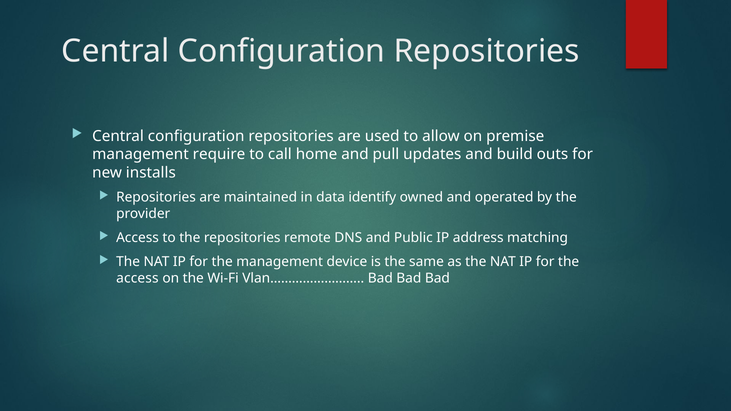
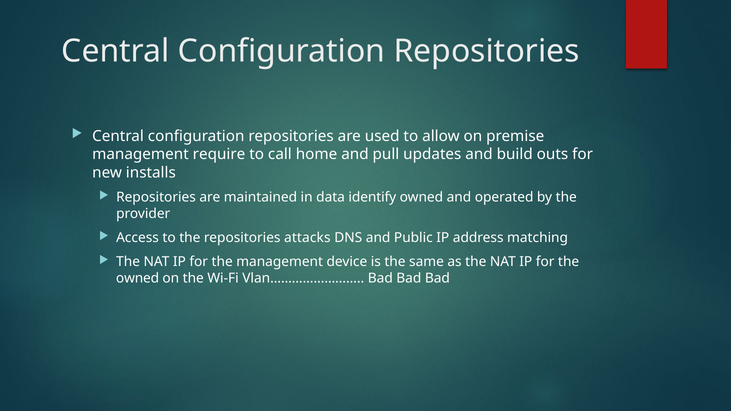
remote: remote -> attacks
access at (137, 279): access -> owned
